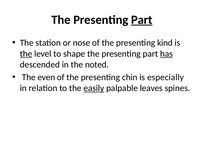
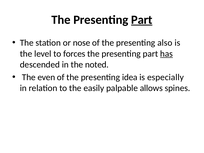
kind: kind -> also
the at (26, 54) underline: present -> none
shape: shape -> forces
chin: chin -> idea
easily underline: present -> none
leaves: leaves -> allows
